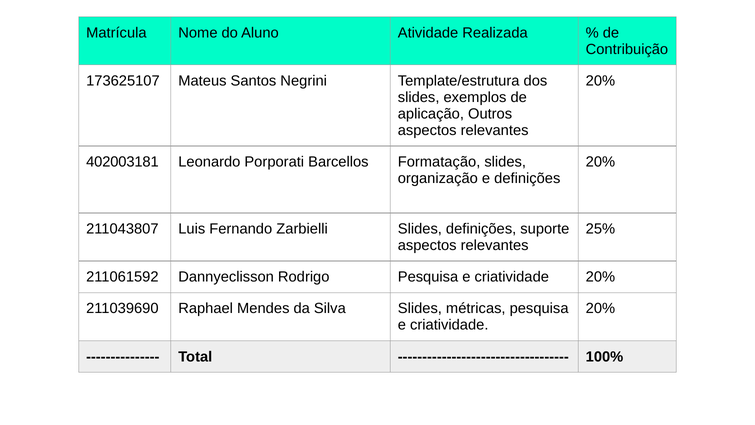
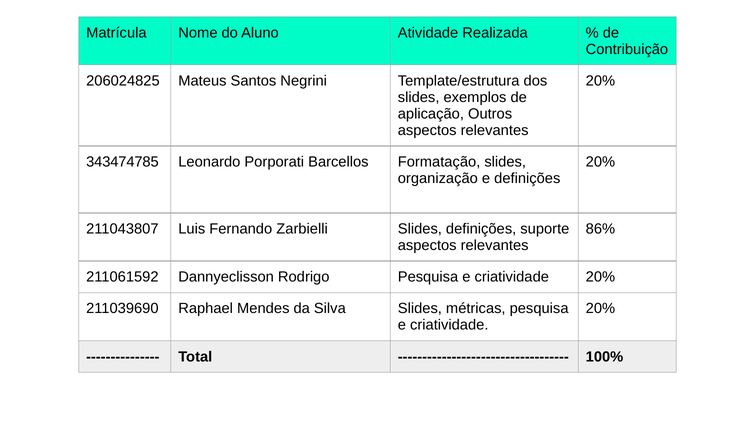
173625107: 173625107 -> 206024825
402003181: 402003181 -> 343474785
25%: 25% -> 86%
